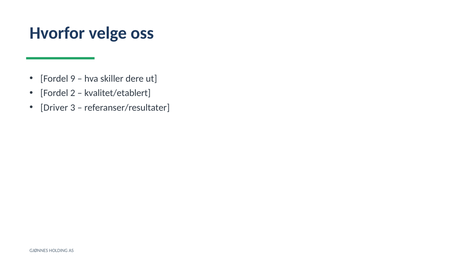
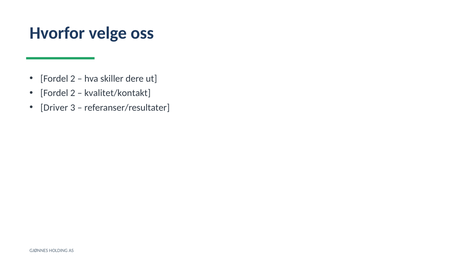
9 at (73, 79): 9 -> 2
kvalitet/etablert: kvalitet/etablert -> kvalitet/kontakt
